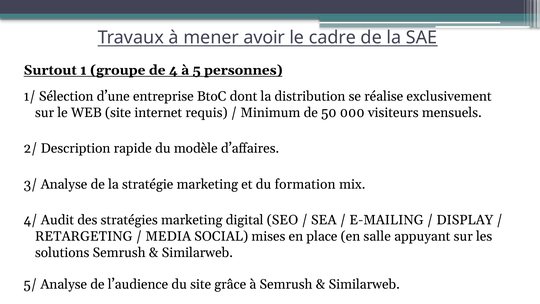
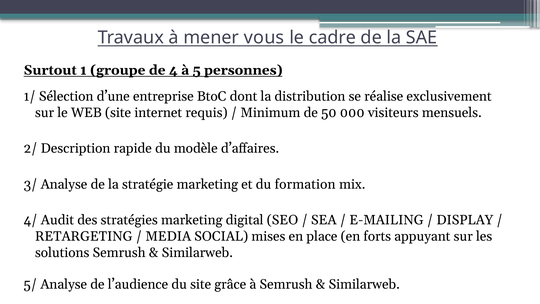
avoir: avoir -> vous
salle: salle -> forts
